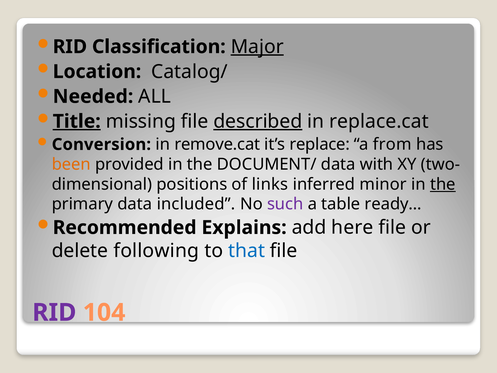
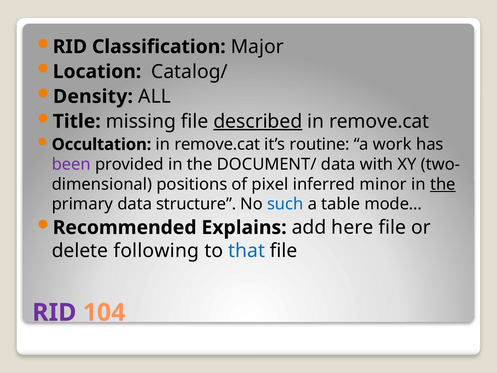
Major underline: present -> none
Needed: Needed -> Density
Title underline: present -> none
replace.cat at (379, 121): replace.cat -> remove.cat
Conversion: Conversion -> Occultation
replace: replace -> routine
from: from -> work
been colour: orange -> purple
links: links -> pixel
included: included -> structure
such colour: purple -> blue
ready…: ready… -> mode…
